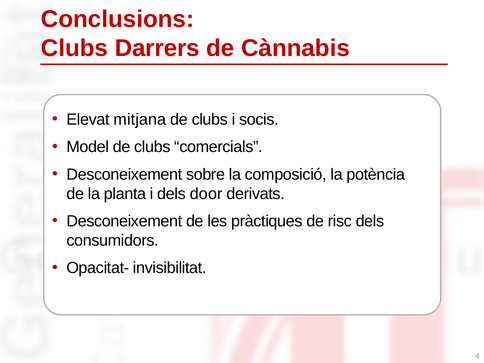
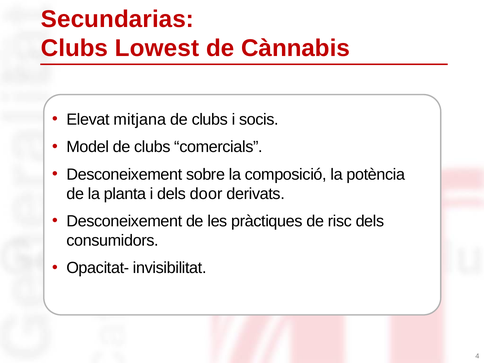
Conclusions: Conclusions -> Secundarias
Darrers: Darrers -> Lowest
